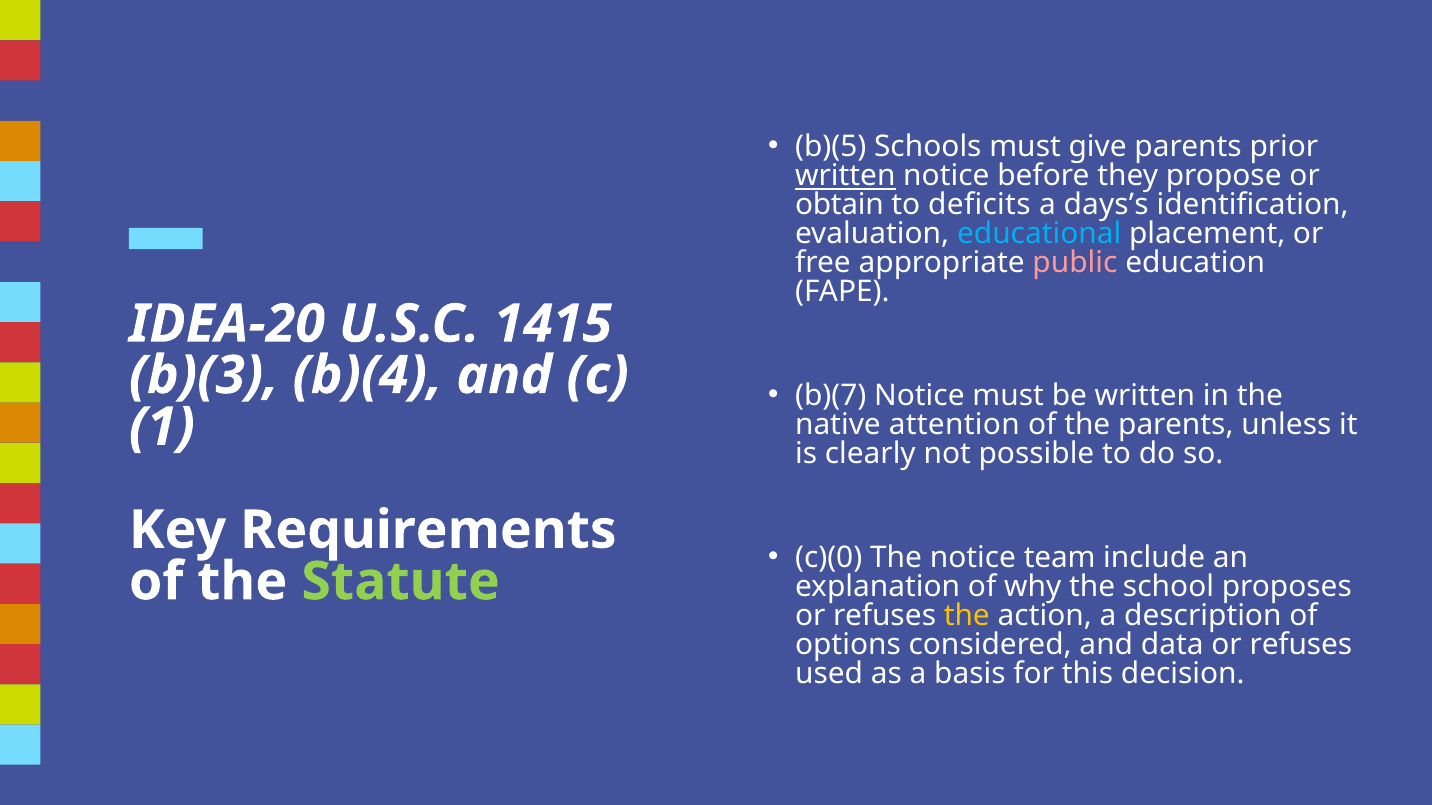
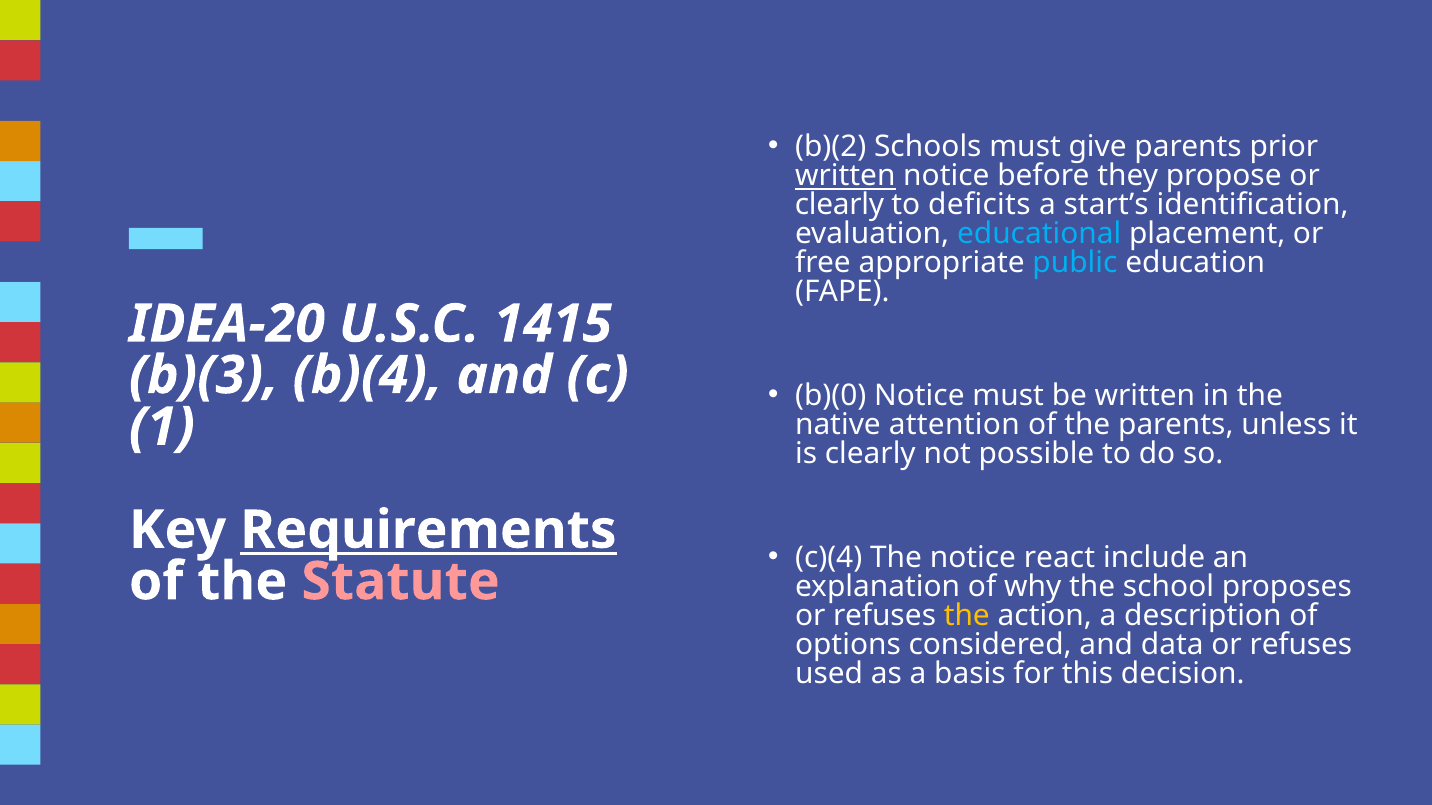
b)(5: b)(5 -> b)(2
obtain at (839, 205): obtain -> clearly
days’s: days’s -> start’s
public colour: pink -> light blue
b)(7: b)(7 -> b)(0
Requirements underline: none -> present
c)(0: c)(0 -> c)(4
team: team -> react
Statute colour: light green -> pink
